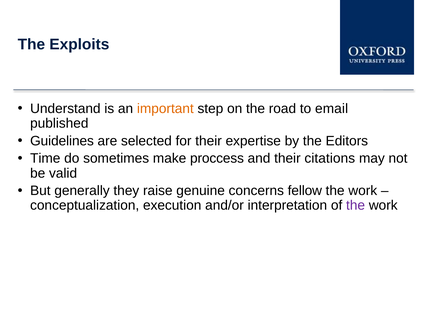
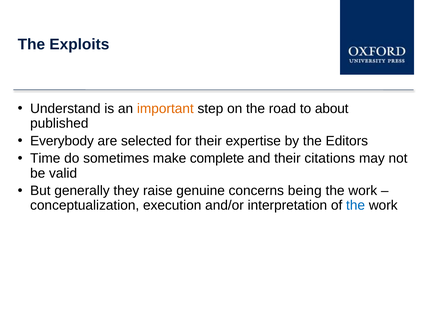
email: email -> about
Guidelines: Guidelines -> Everybody
proccess: proccess -> complete
fellow: fellow -> being
the at (356, 205) colour: purple -> blue
